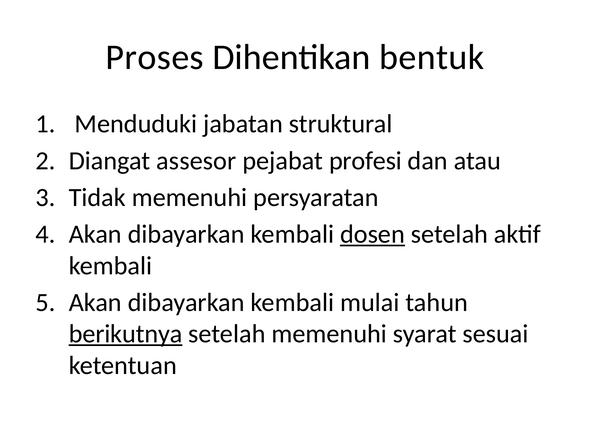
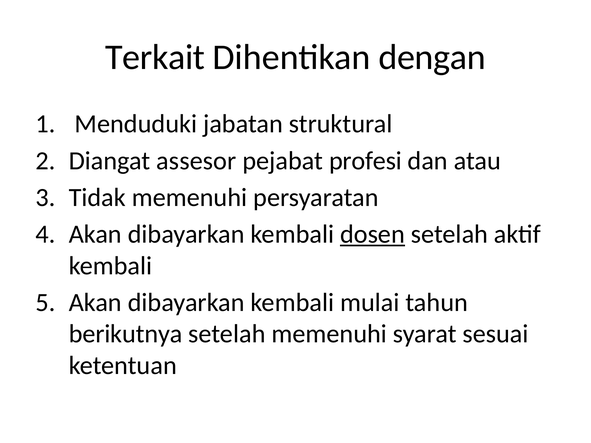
Proses: Proses -> Terkait
bentuk: bentuk -> dengan
berikutnya underline: present -> none
